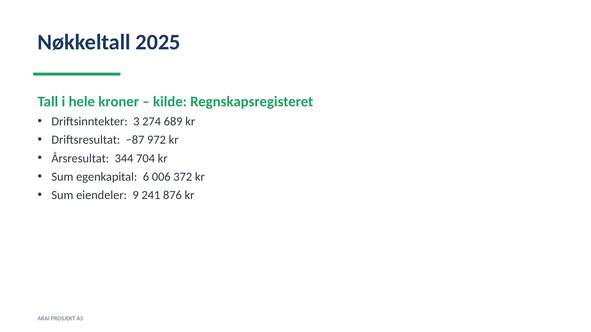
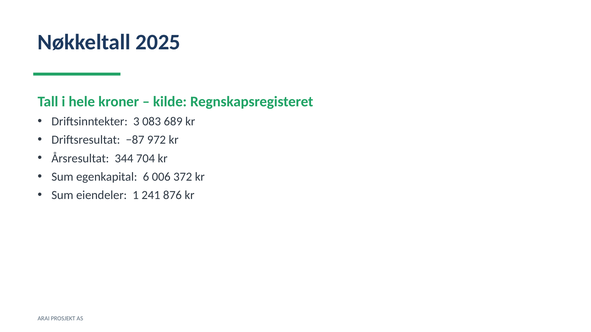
274: 274 -> 083
9: 9 -> 1
